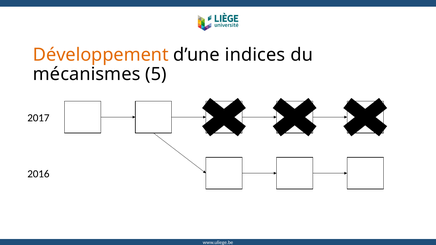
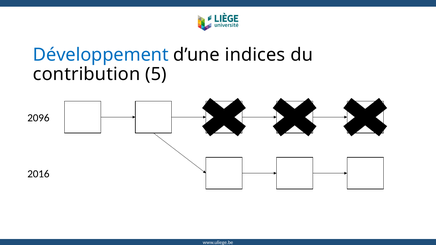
Développement colour: orange -> blue
mécanismes: mécanismes -> contribution
2017: 2017 -> 2096
